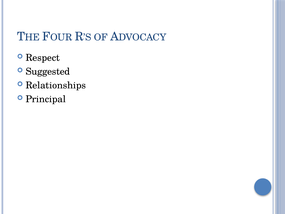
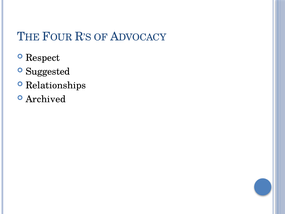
Principal: Principal -> Archived
